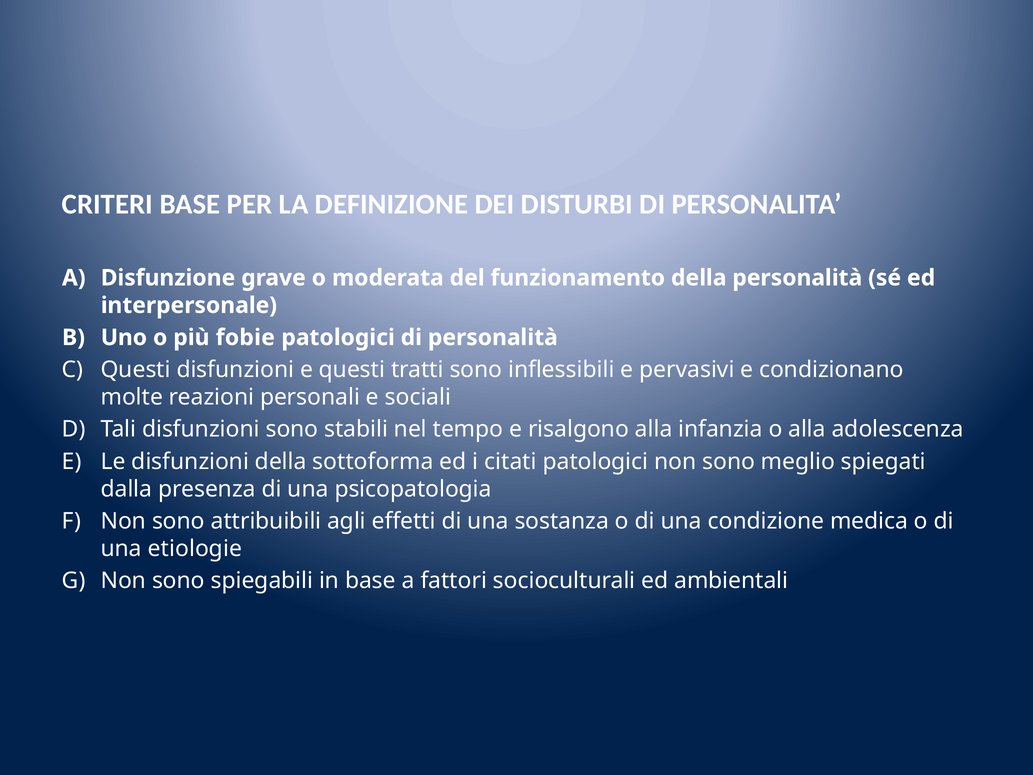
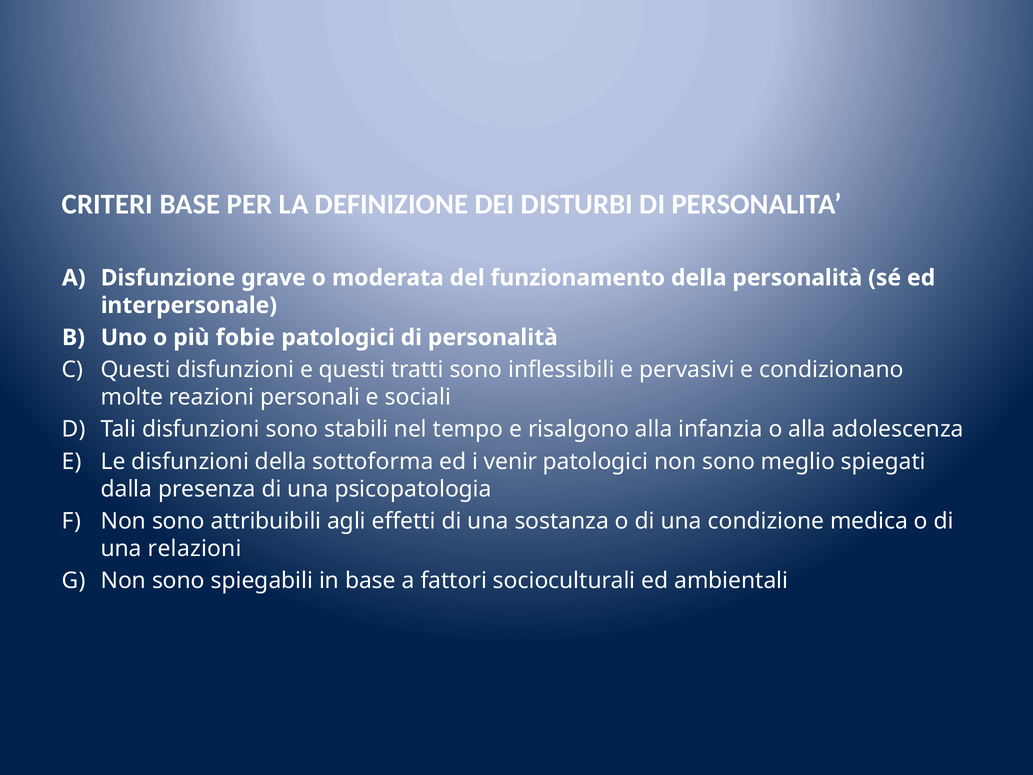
citati: citati -> venir
etiologie: etiologie -> relazioni
